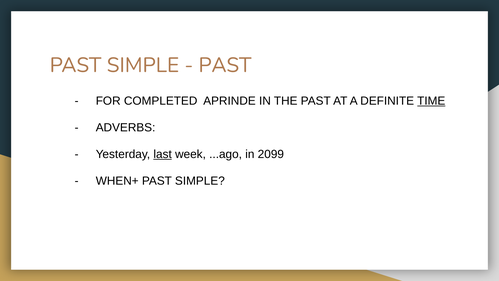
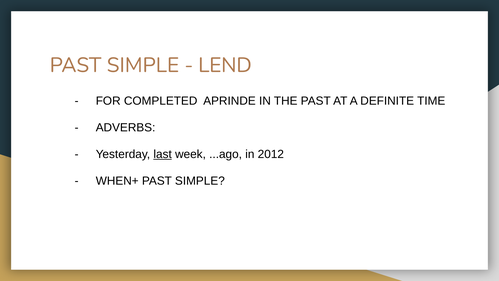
PAST at (225, 65): PAST -> LEND
TIME underline: present -> none
2099: 2099 -> 2012
